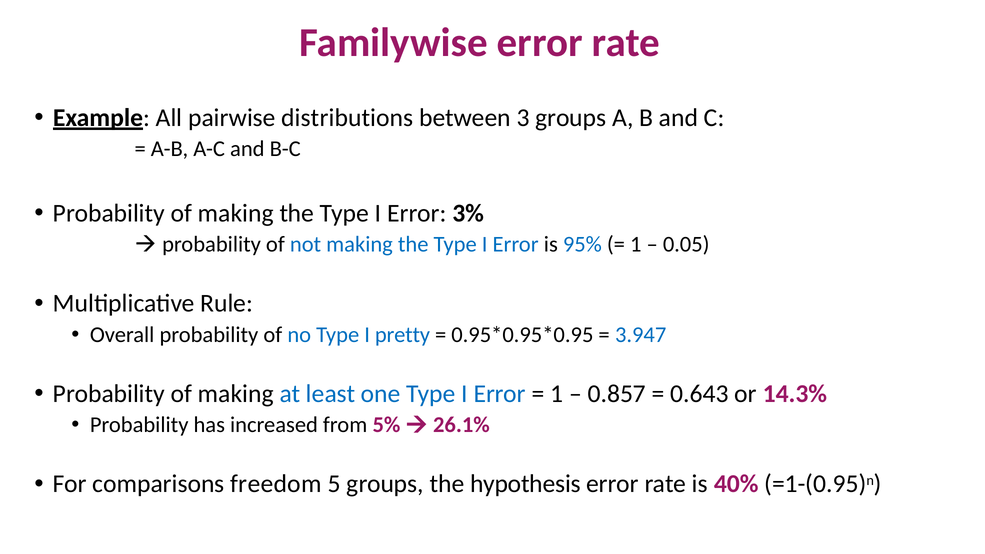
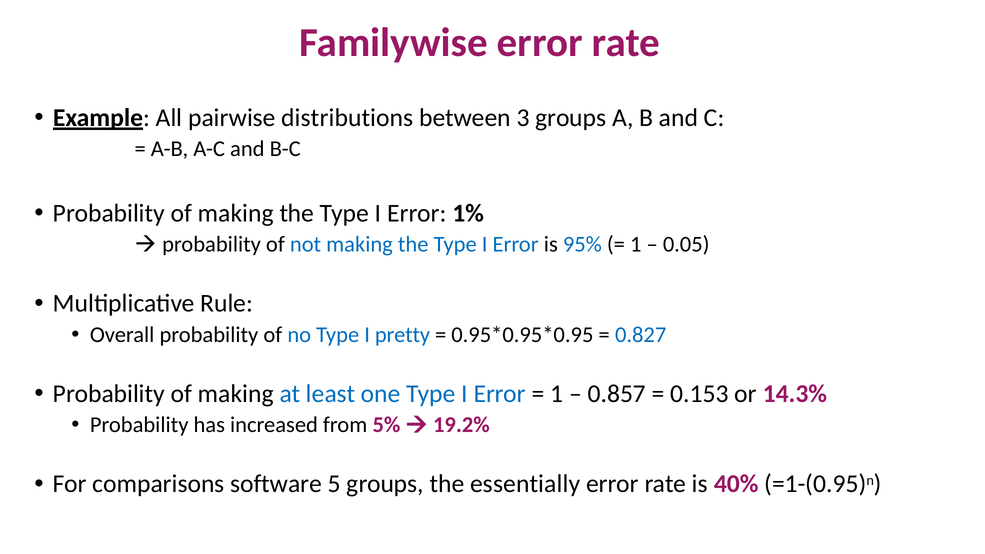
3%: 3% -> 1%
3.947: 3.947 -> 0.827
0.643: 0.643 -> 0.153
26.1%: 26.1% -> 19.2%
freedom: freedom -> software
hypothesis: hypothesis -> essentially
